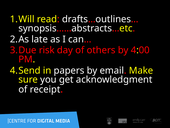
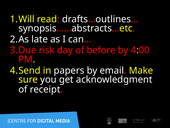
others: others -> before
